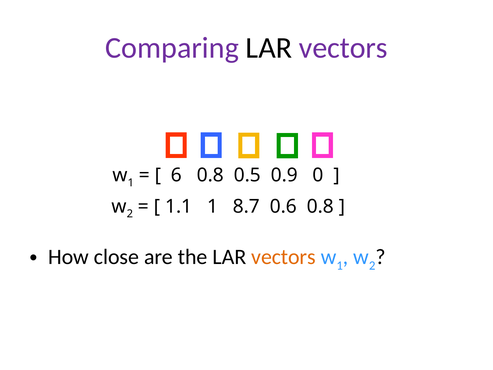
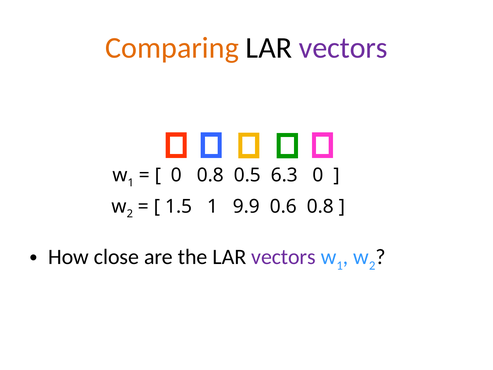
Comparing colour: purple -> orange
6 at (176, 175): 6 -> 0
0.9: 0.9 -> 6.3
1.1: 1.1 -> 1.5
8.7: 8.7 -> 9.9
vectors at (283, 257) colour: orange -> purple
